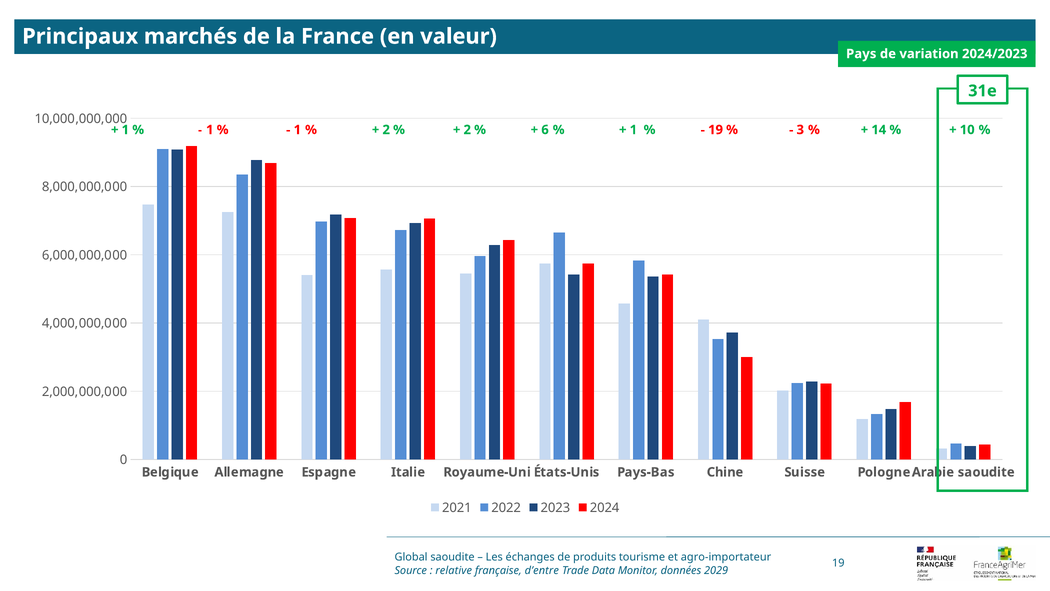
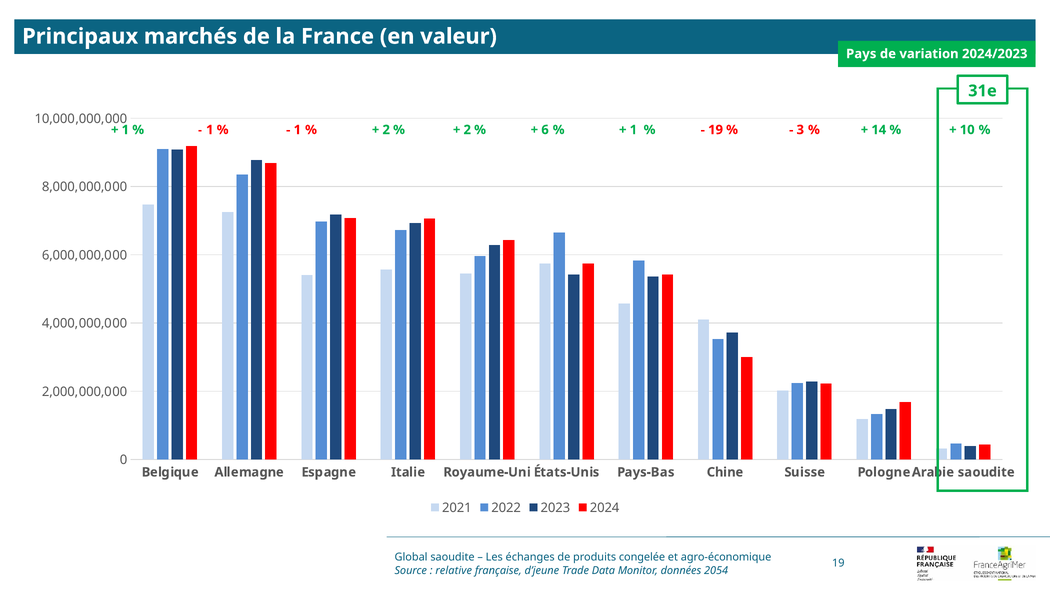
tourisme: tourisme -> congelée
agro-importateur: agro-importateur -> agro-économique
d’entre: d’entre -> d’jeune
2029: 2029 -> 2054
